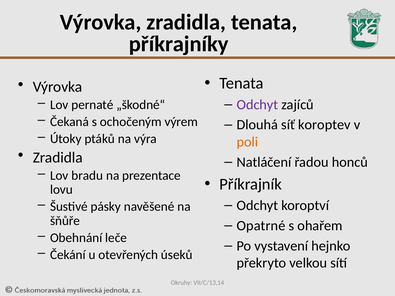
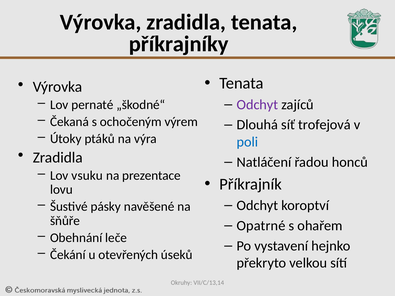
koroptev: koroptev -> trofejová
poli colour: orange -> blue
bradu: bradu -> vsuku
